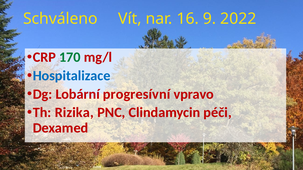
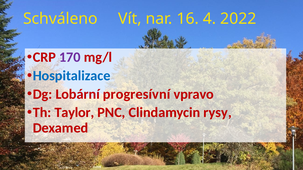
9: 9 -> 4
170 colour: green -> purple
Rizika: Rizika -> Taylor
péči: péči -> rysy
